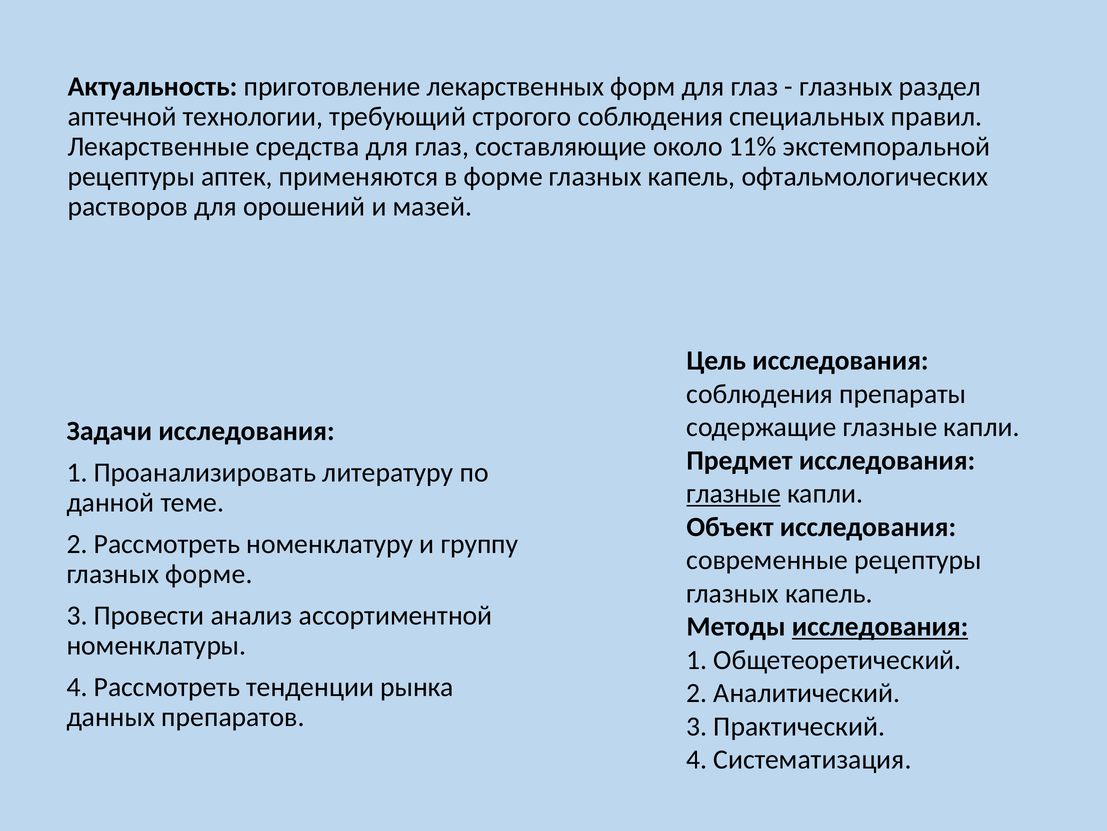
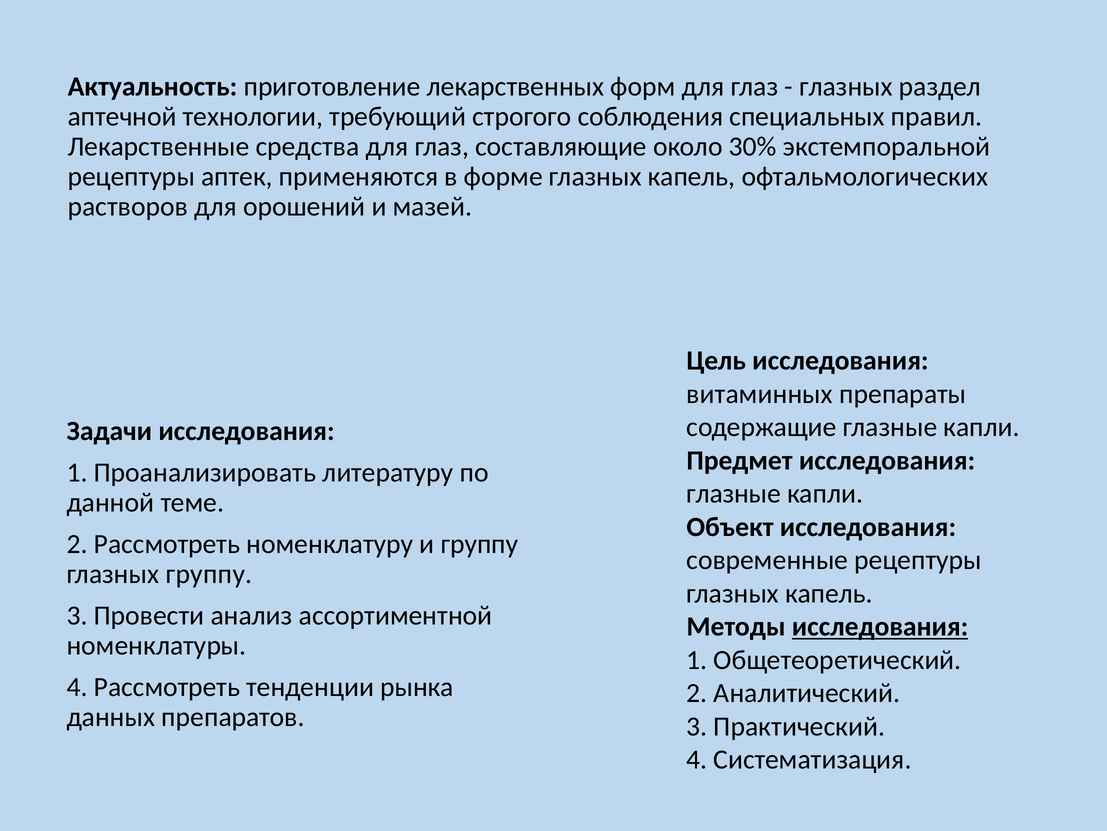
11%: 11% -> 30%
соблюдения at (760, 394): соблюдения -> витаминных
глазные at (734, 493) underline: present -> none
глазных форме: форме -> группу
